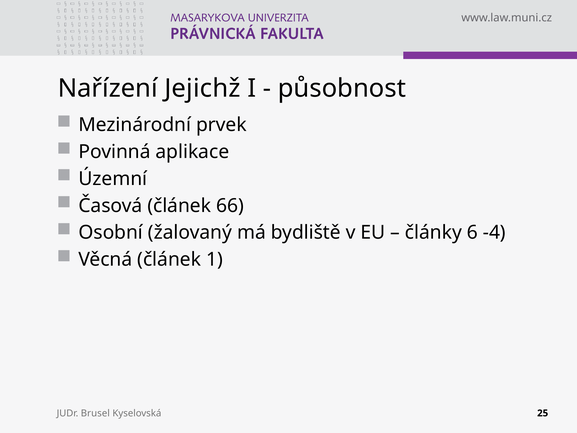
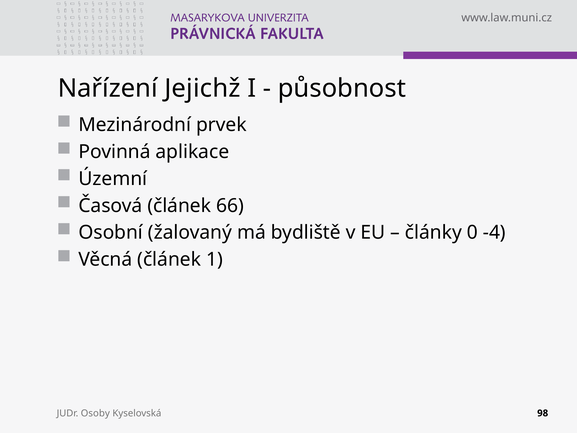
6: 6 -> 0
Brusel: Brusel -> Osoby
25: 25 -> 98
